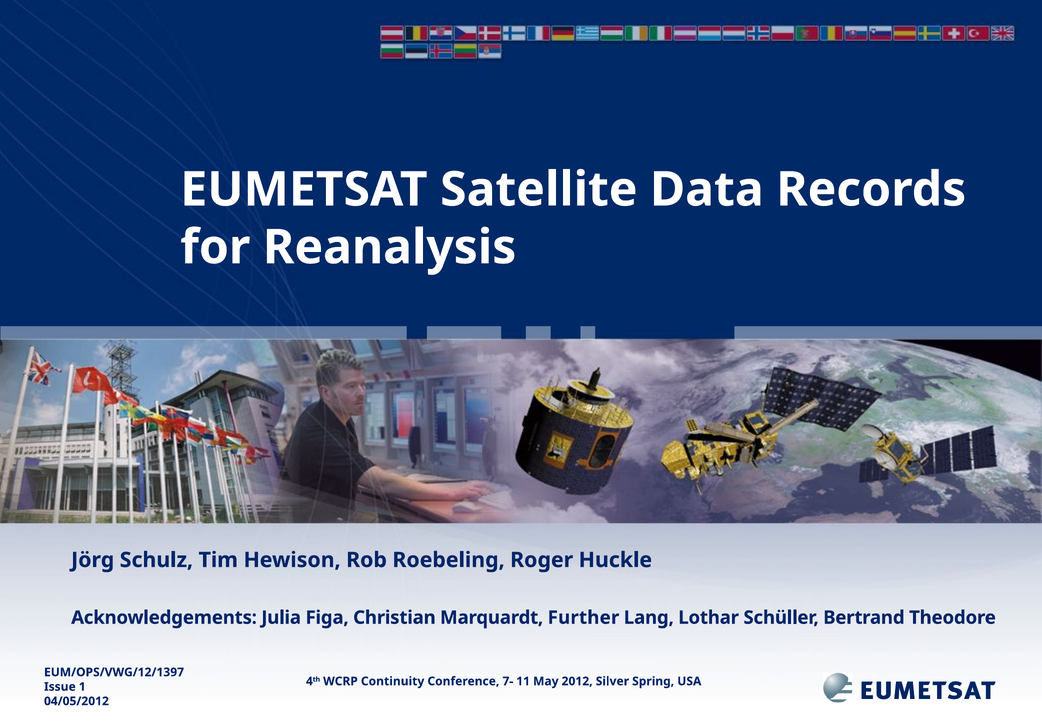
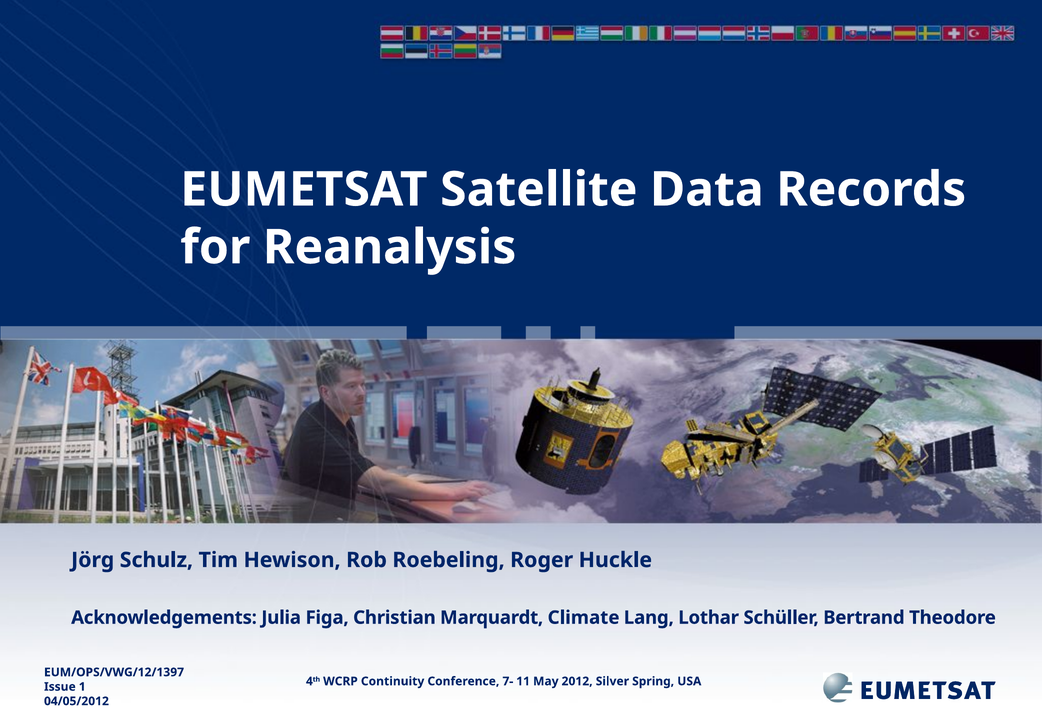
Further: Further -> Climate
